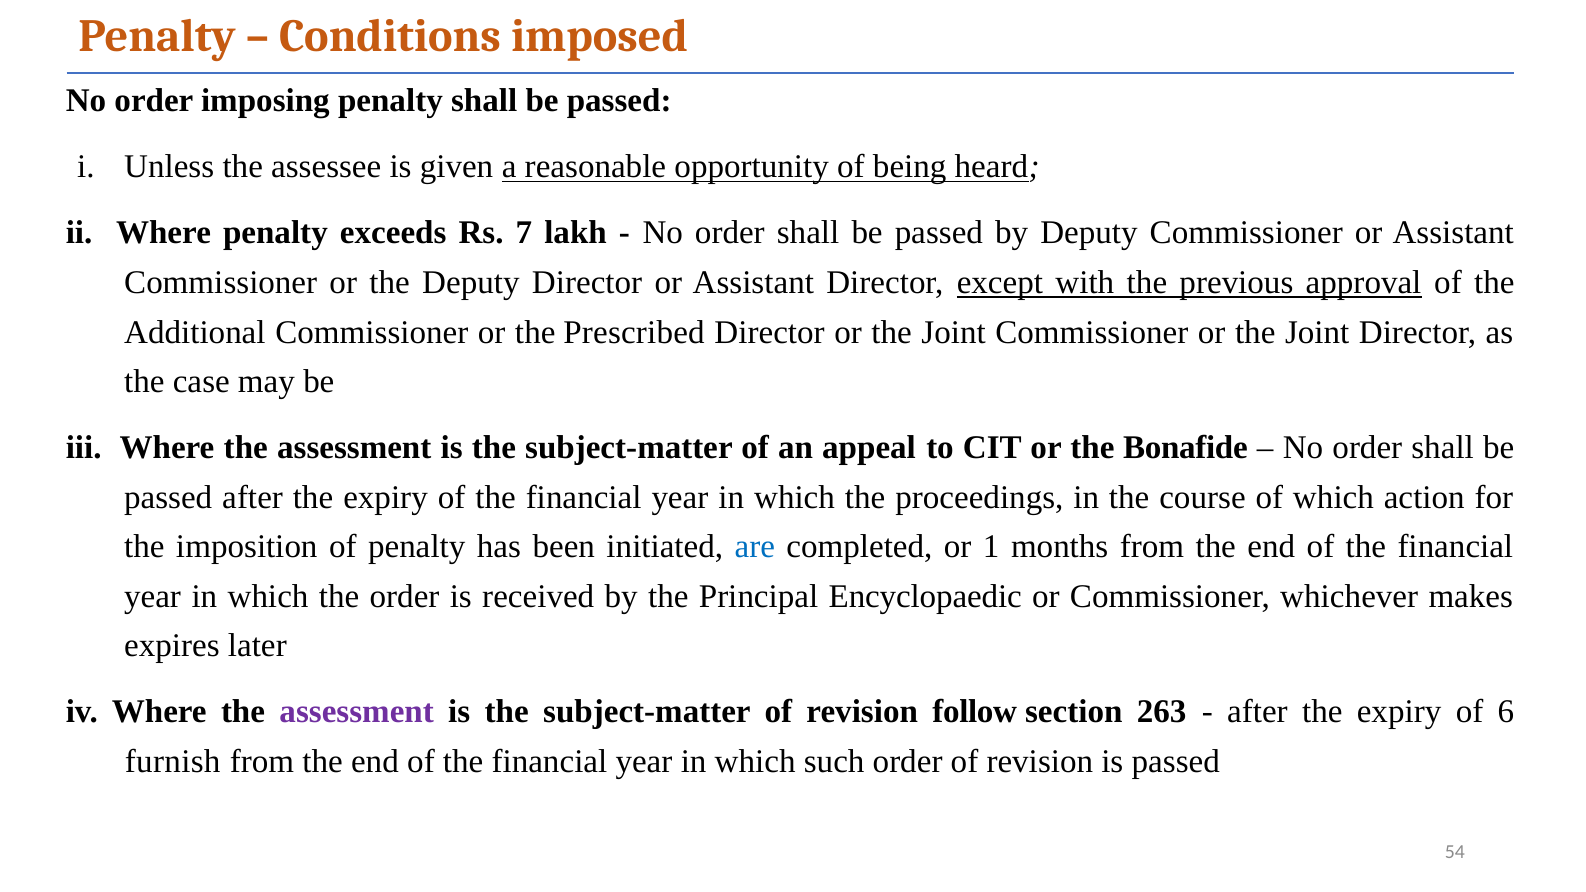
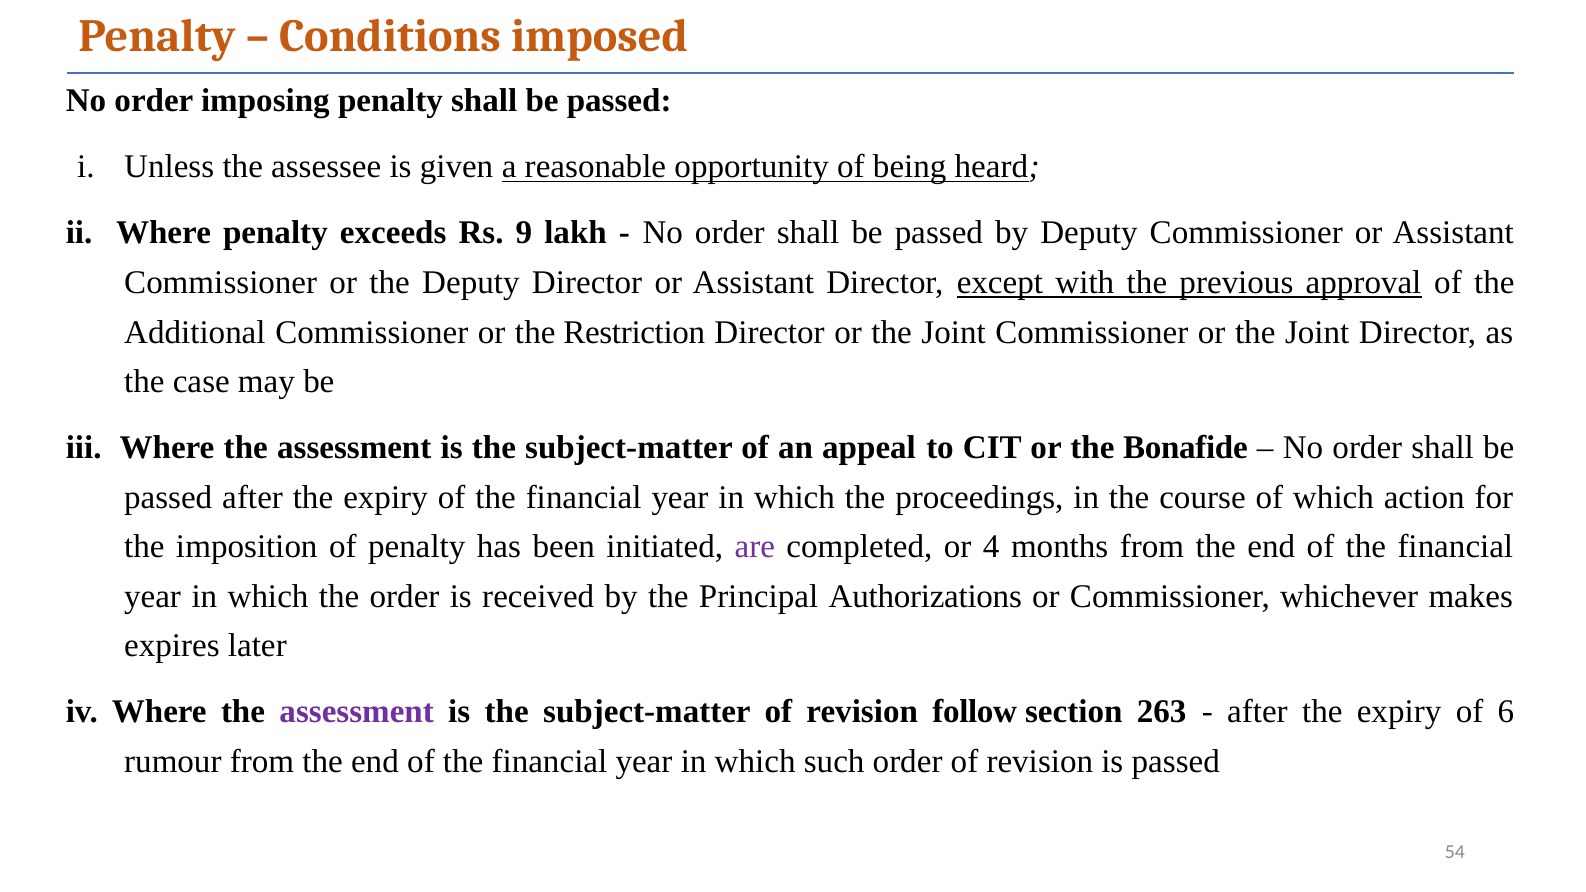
7: 7 -> 9
Prescribed: Prescribed -> Restriction
are colour: blue -> purple
1: 1 -> 4
Encyclopaedic: Encyclopaedic -> Authorizations
furnish: furnish -> rumour
